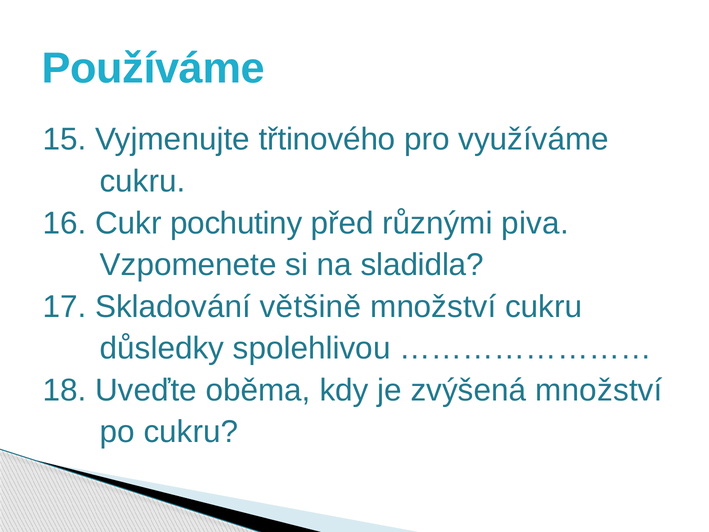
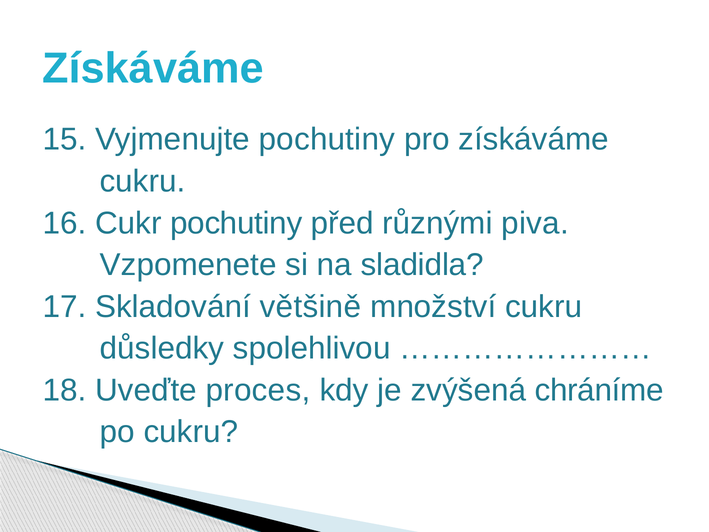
Používáme at (153, 69): Používáme -> Získáváme
Vyjmenujte třtinového: třtinového -> pochutiny
pro využíváme: využíváme -> získáváme
oběma: oběma -> proces
zvýšená množství: množství -> chráníme
